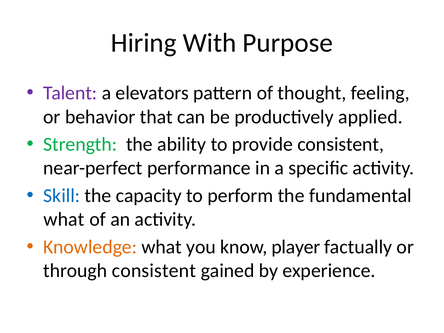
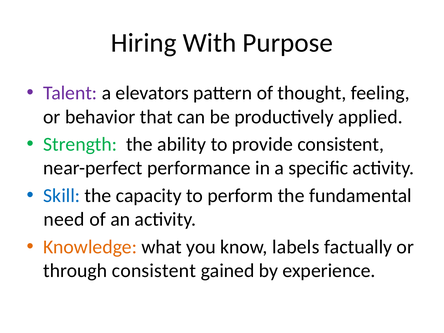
what at (64, 219): what -> need
player: player -> labels
